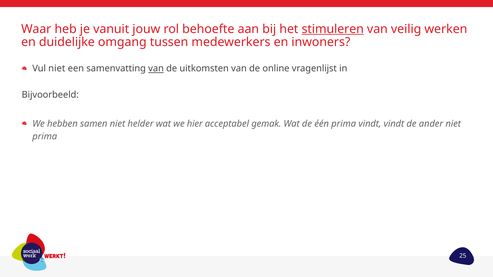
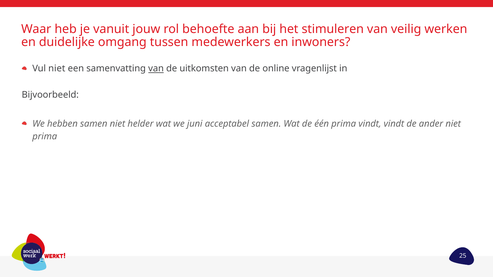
stimuleren underline: present -> none
hier: hier -> juni
acceptabel gemak: gemak -> samen
